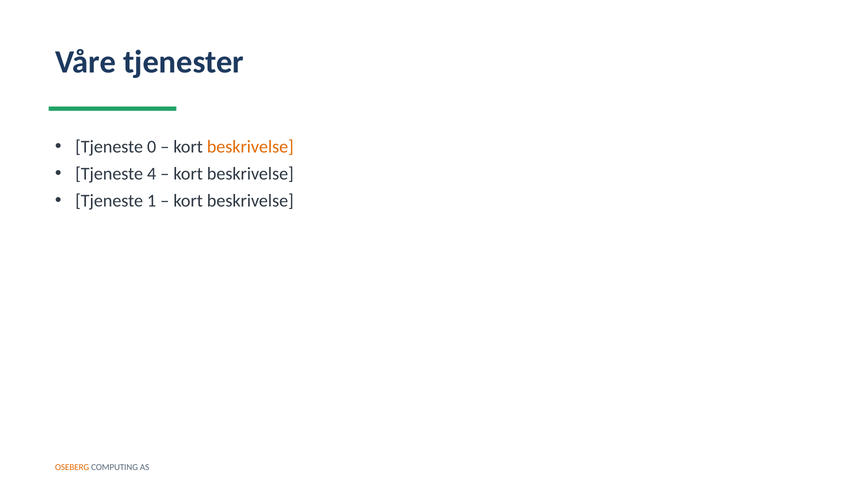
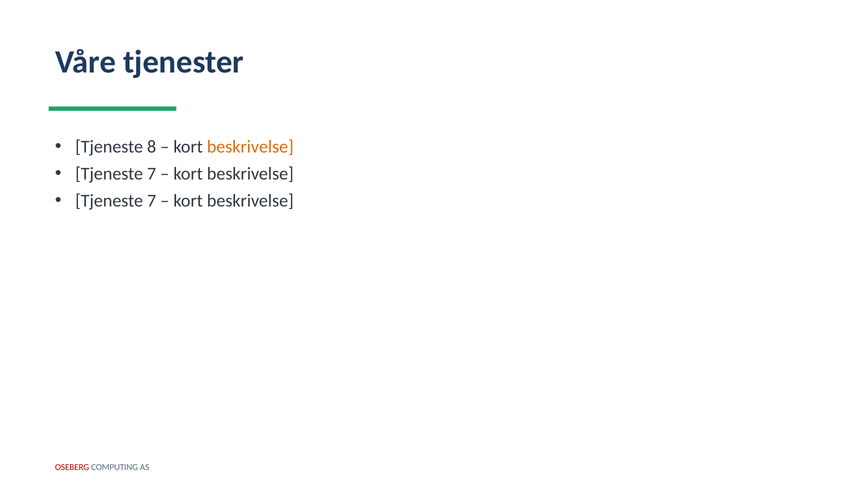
0: 0 -> 8
4 at (152, 174): 4 -> 7
1 at (152, 201): 1 -> 7
OSEBERG colour: orange -> red
